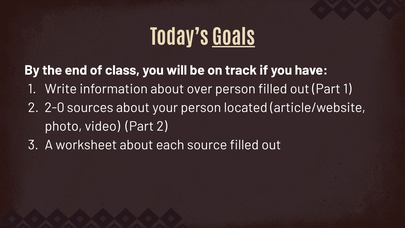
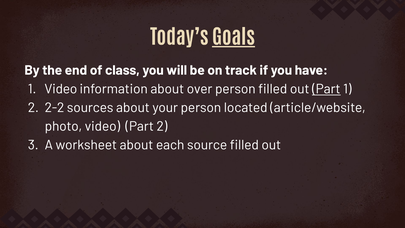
1 Write: Write -> Video
Part at (326, 89) underline: none -> present
2-0: 2-0 -> 2-2
